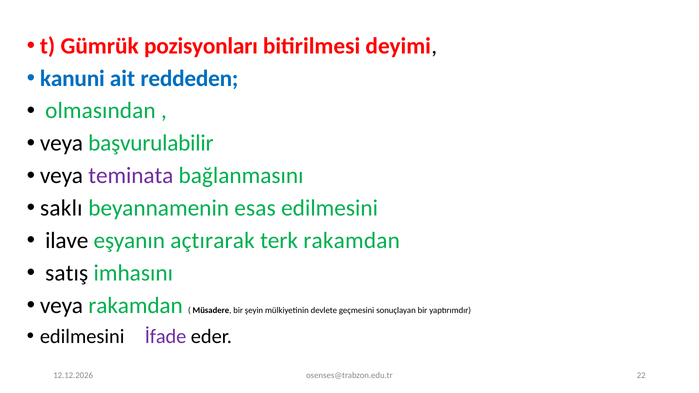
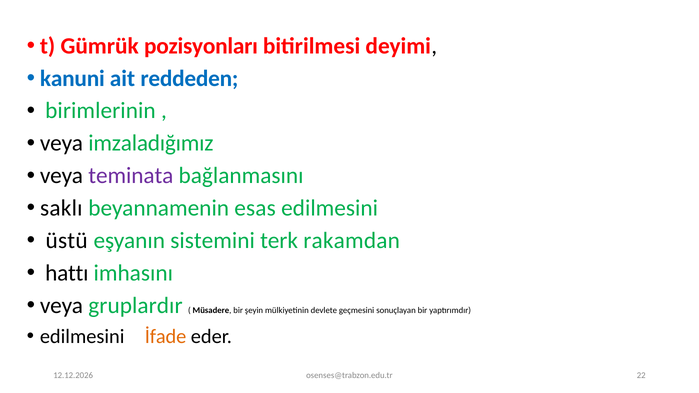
olmasından: olmasından -> birimlerinin
başvurulabilir: başvurulabilir -> imzaladığımız
ilave: ilave -> üstü
açtırarak: açtırarak -> sistemini
satış: satış -> hattı
veya rakamdan: rakamdan -> gruplardır
İfade colour: purple -> orange
